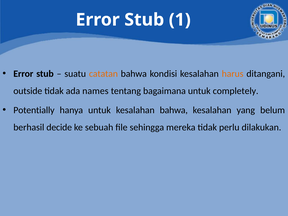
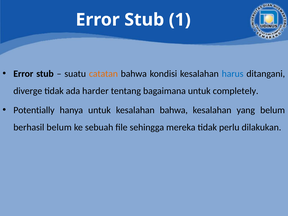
harus colour: orange -> blue
outside: outside -> diverge
names: names -> harder
berhasil decide: decide -> belum
